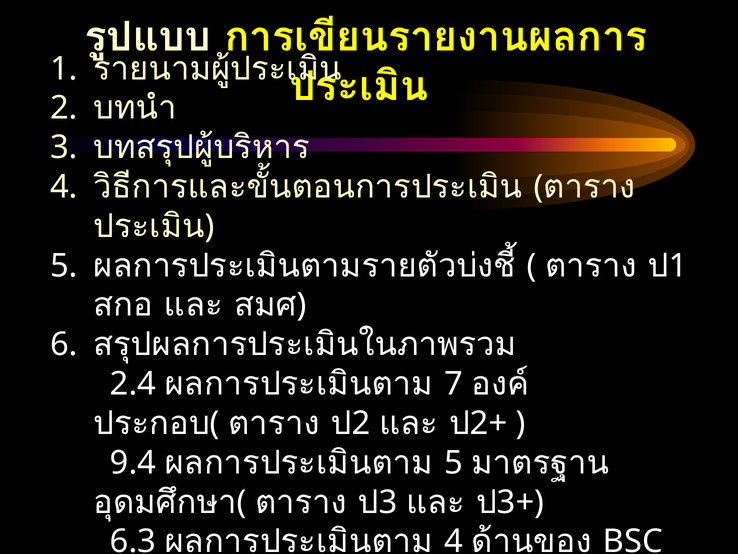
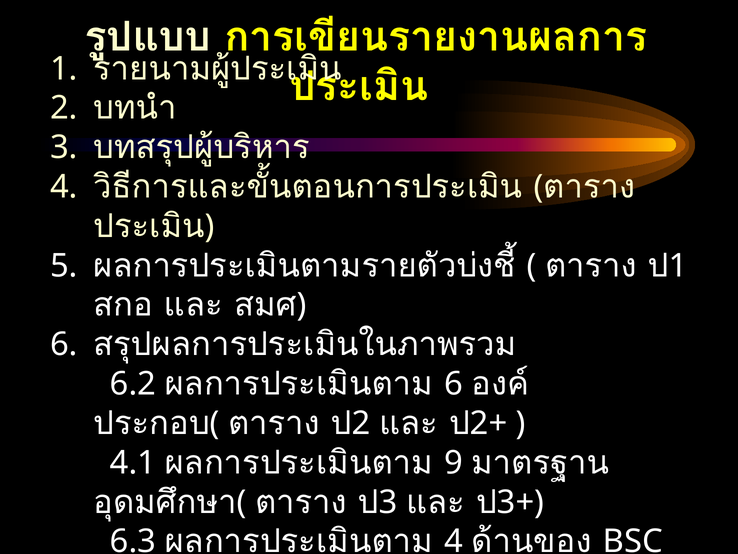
2.4: 2.4 -> 6.2
7 at (453, 384): 7 -> 6
9.4: 9.4 -> 4.1
5 at (453, 462): 5 -> 9
